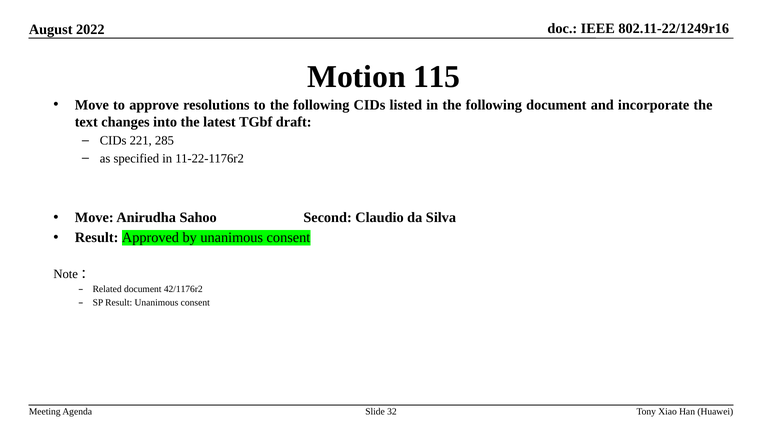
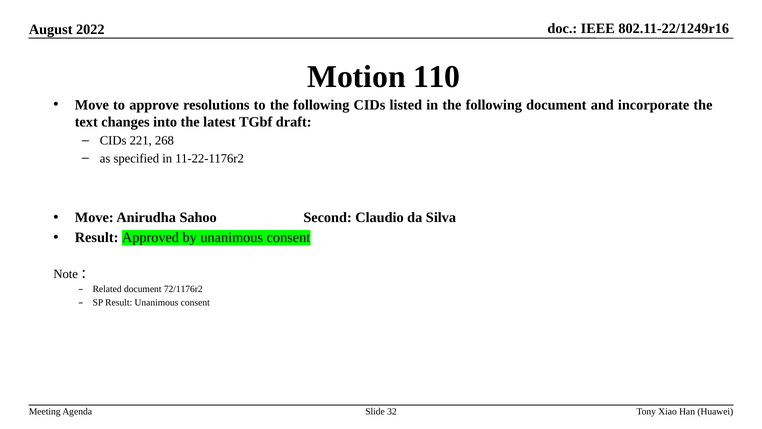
115: 115 -> 110
285: 285 -> 268
42/1176r2: 42/1176r2 -> 72/1176r2
